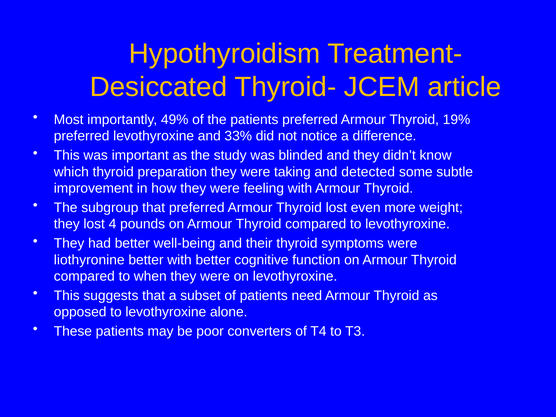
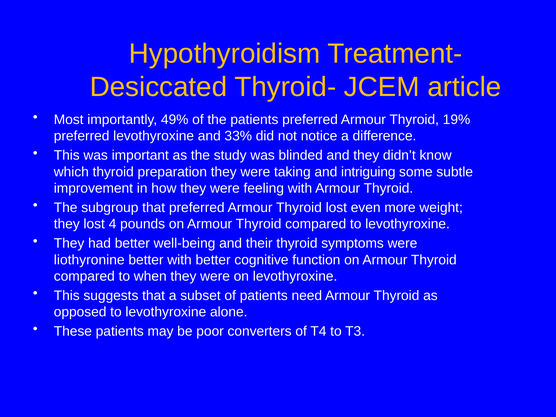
detected: detected -> intriguing
